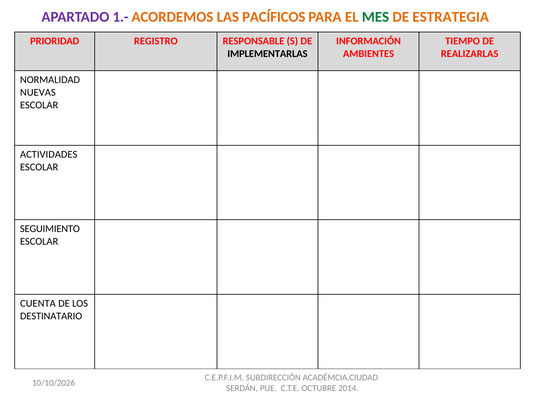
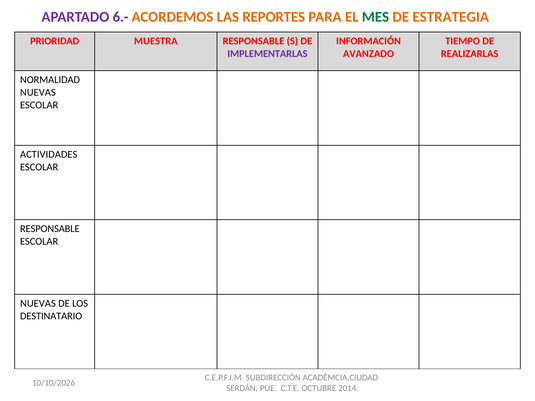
1.-: 1.- -> 6.-
PACÍFICOS: PACÍFICOS -> REPORTES
REGISTRO: REGISTRO -> MUESTRA
IMPLEMENTARLAS colour: black -> purple
AMBIENTES: AMBIENTES -> AVANZADO
SEGUIMIENTO at (50, 229): SEGUIMIENTO -> RESPONSABLE
CUENTA at (38, 304): CUENTA -> NUEVAS
